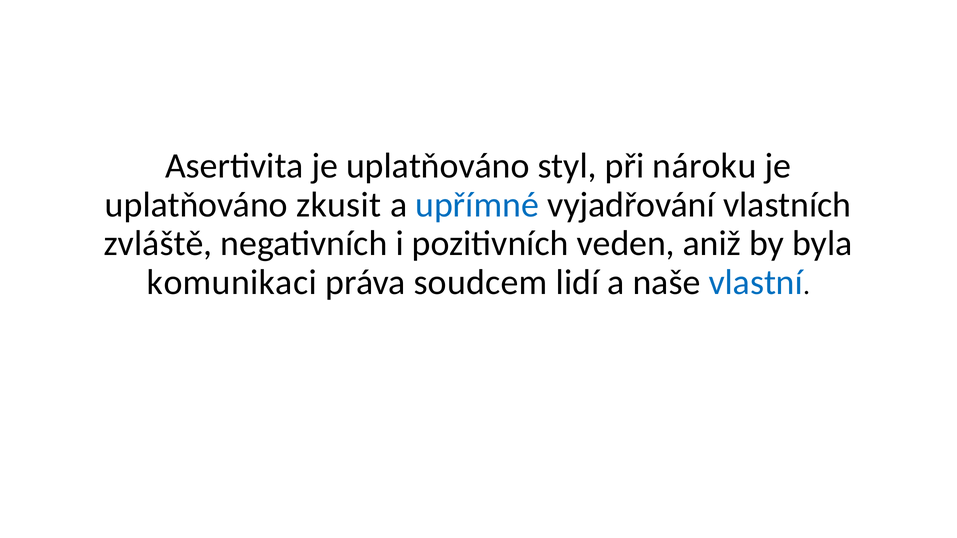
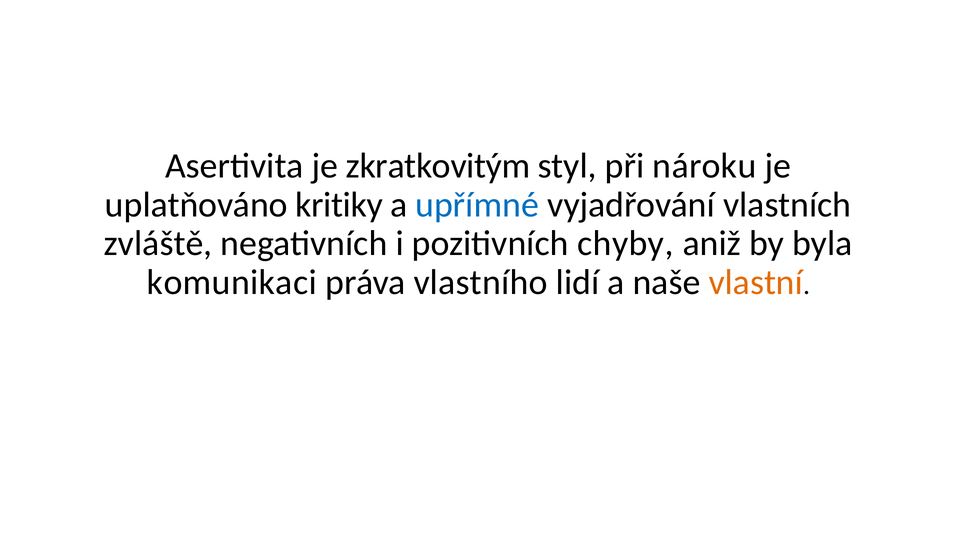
Asertivita je uplatňováno: uplatňováno -> zkratkovitým
zkusit: zkusit -> kritiky
veden: veden -> chyby
soudcem: soudcem -> vlastního
vlastní colour: blue -> orange
